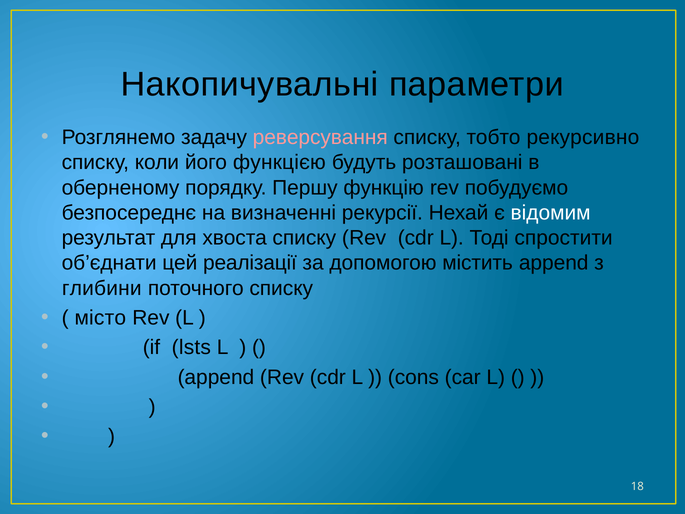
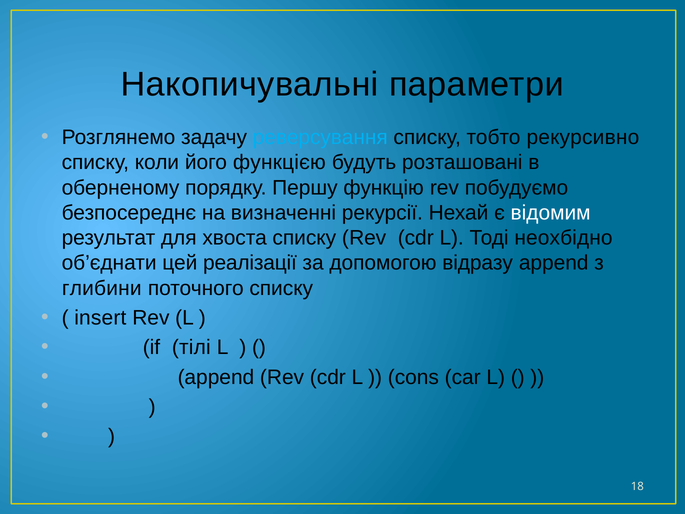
реверсування colour: pink -> light blue
спростити: спростити -> неохбідно
містить: містить -> відразу
місто: місто -> insert
lsts: lsts -> тілі
